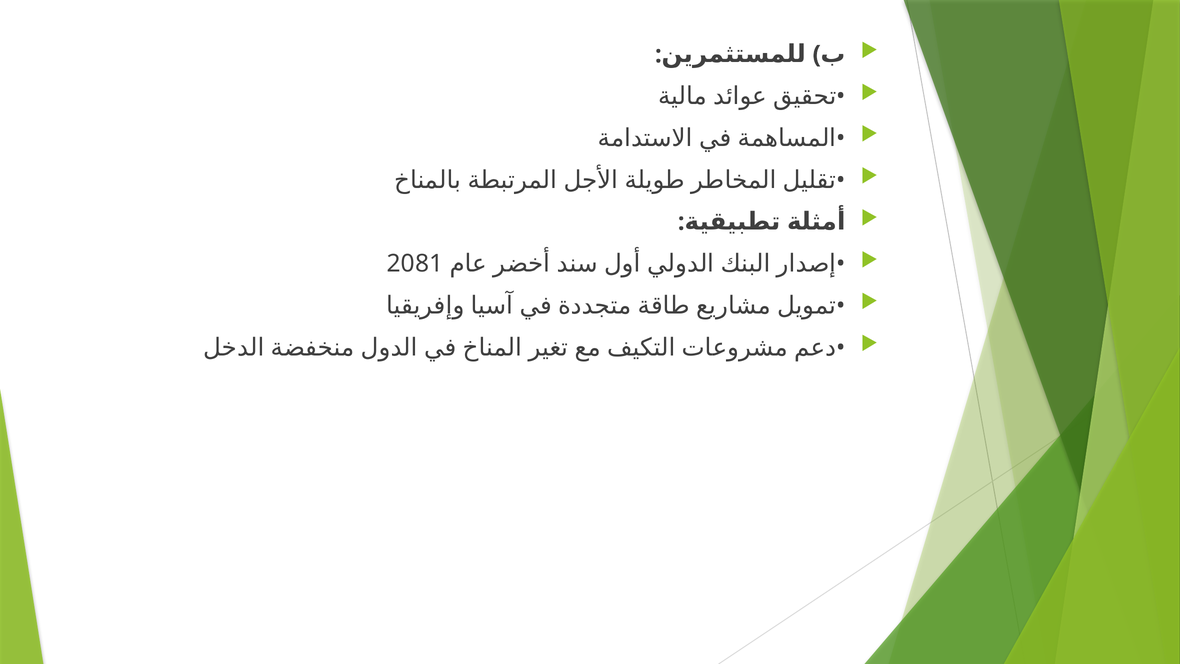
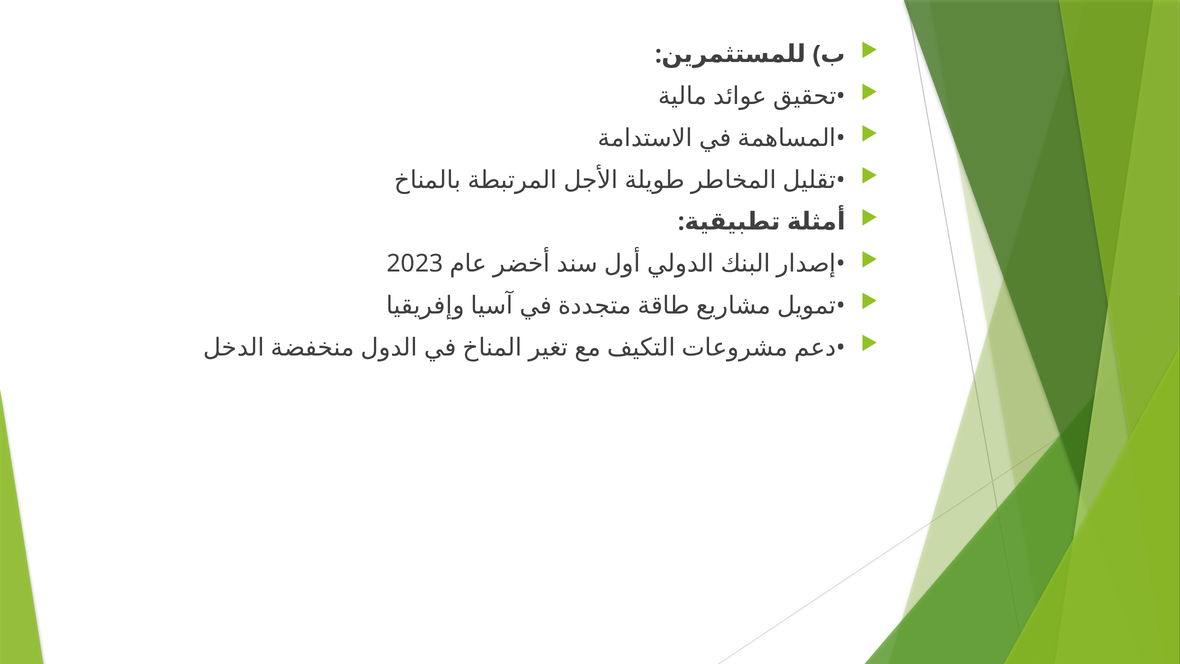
2081: 2081 -> 2023
